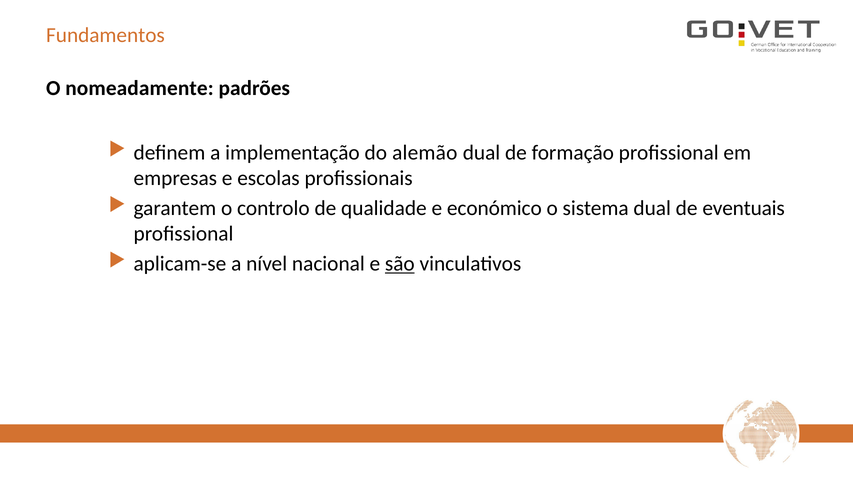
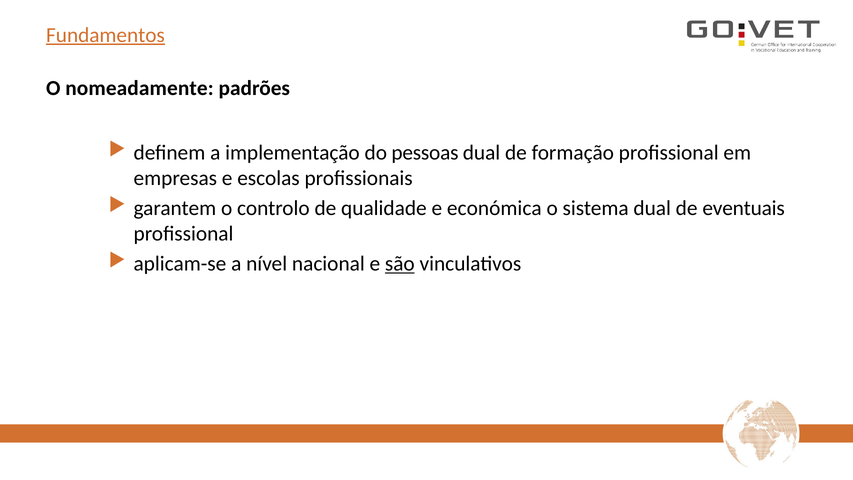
Fundamentos underline: none -> present
alemão: alemão -> pessoas
económico: económico -> económica
